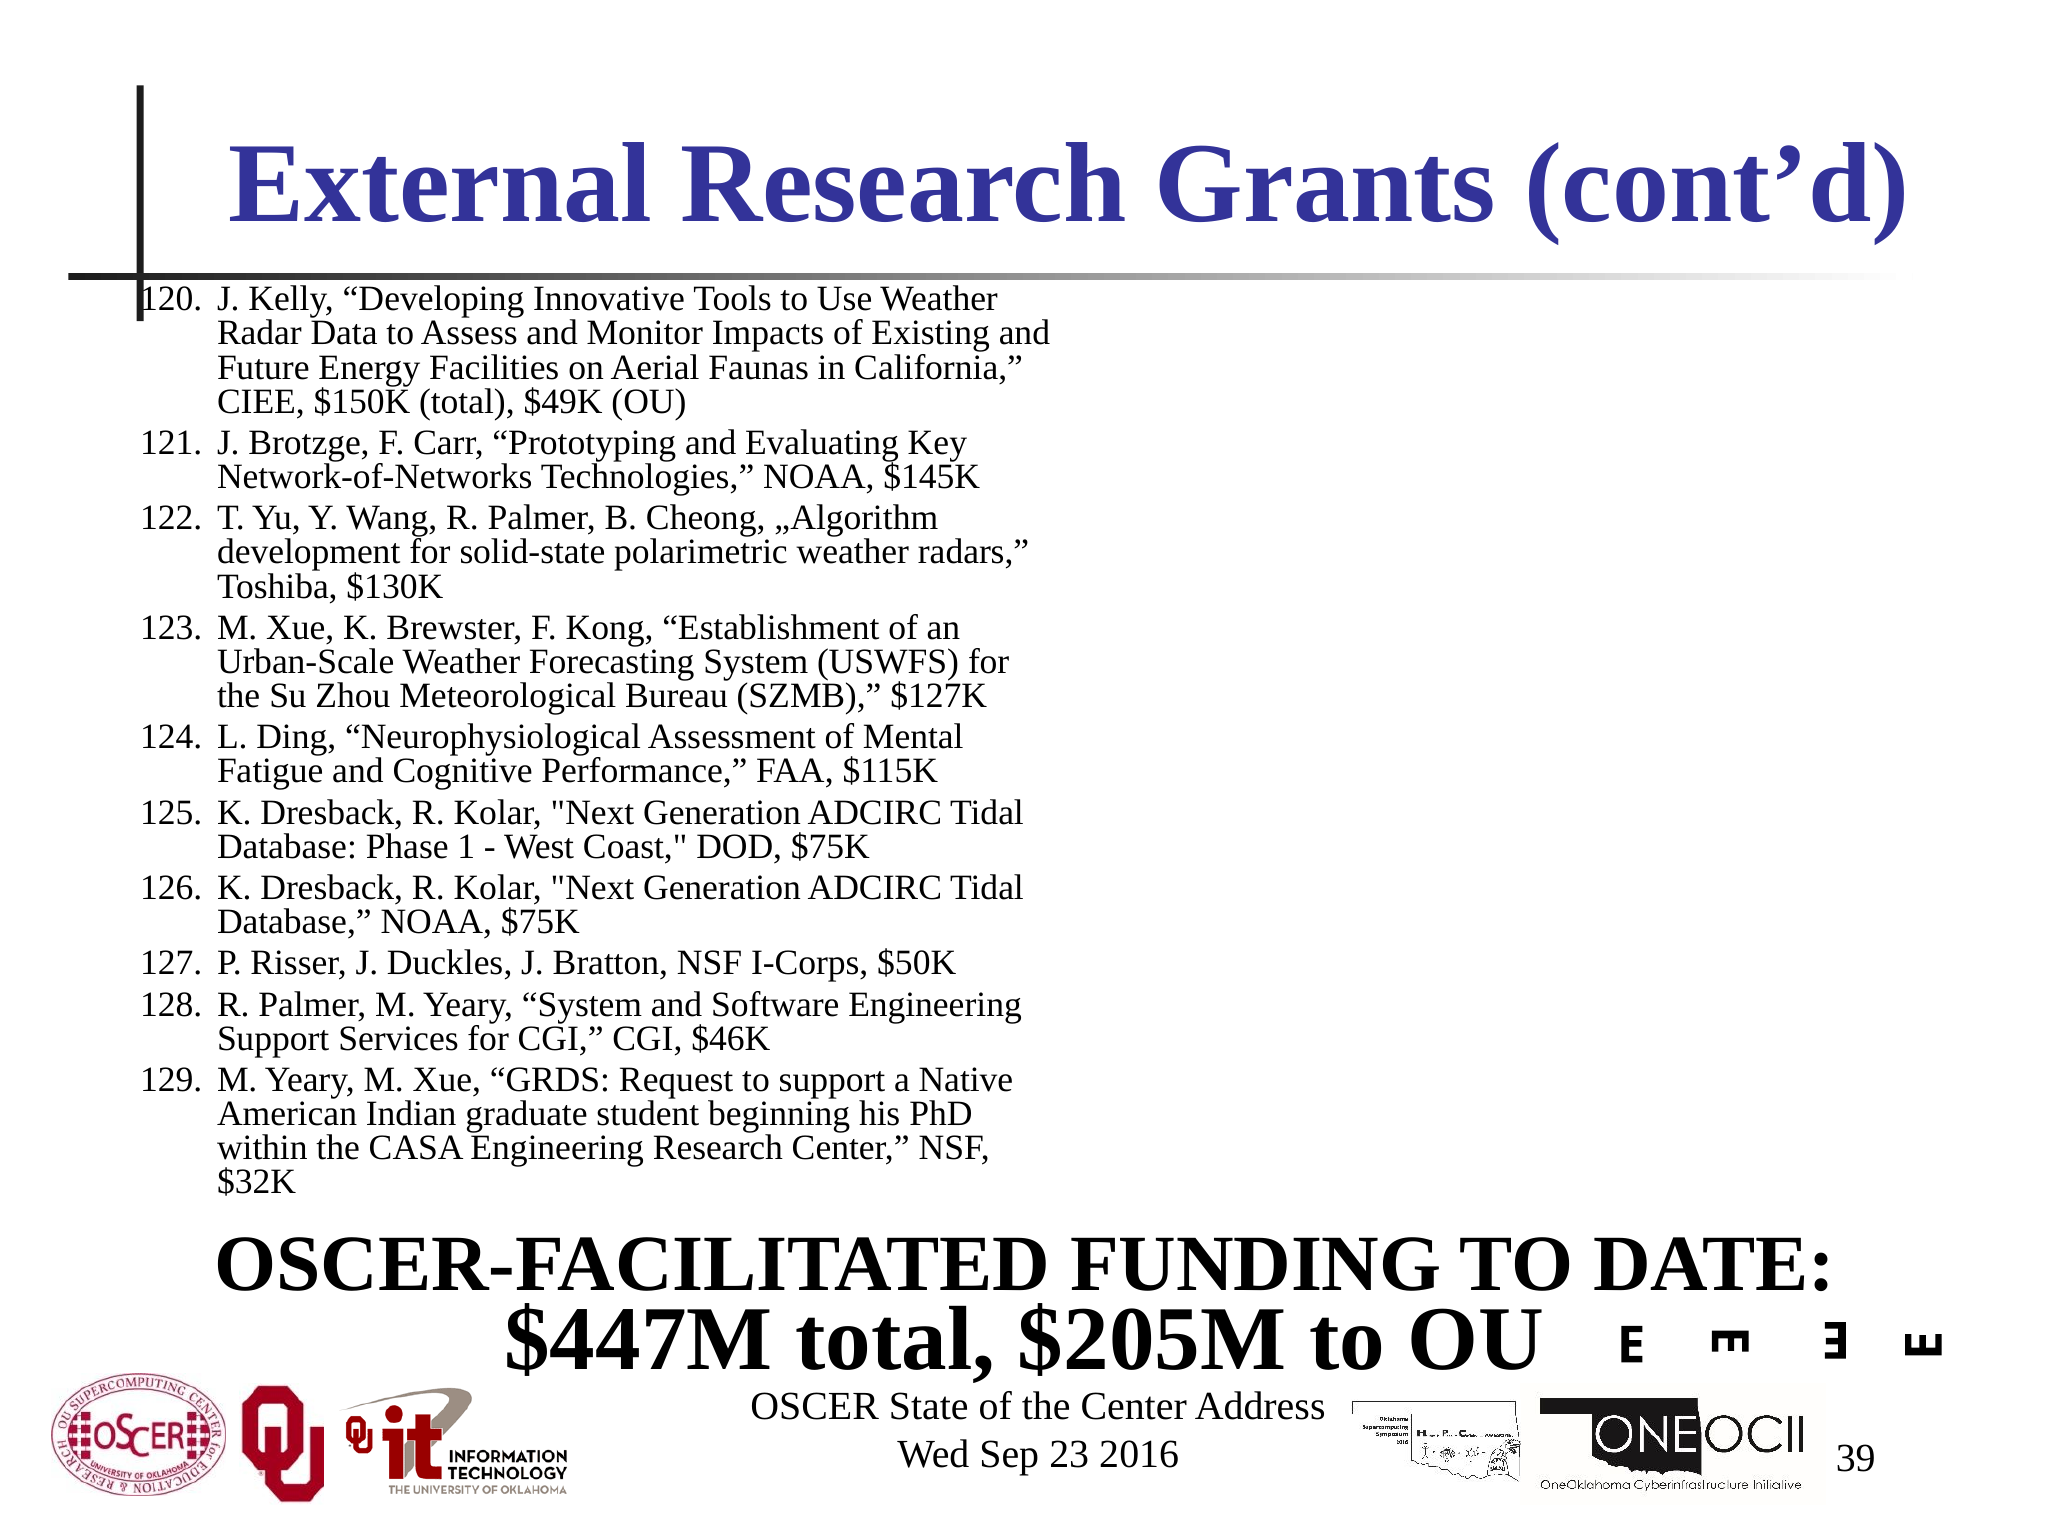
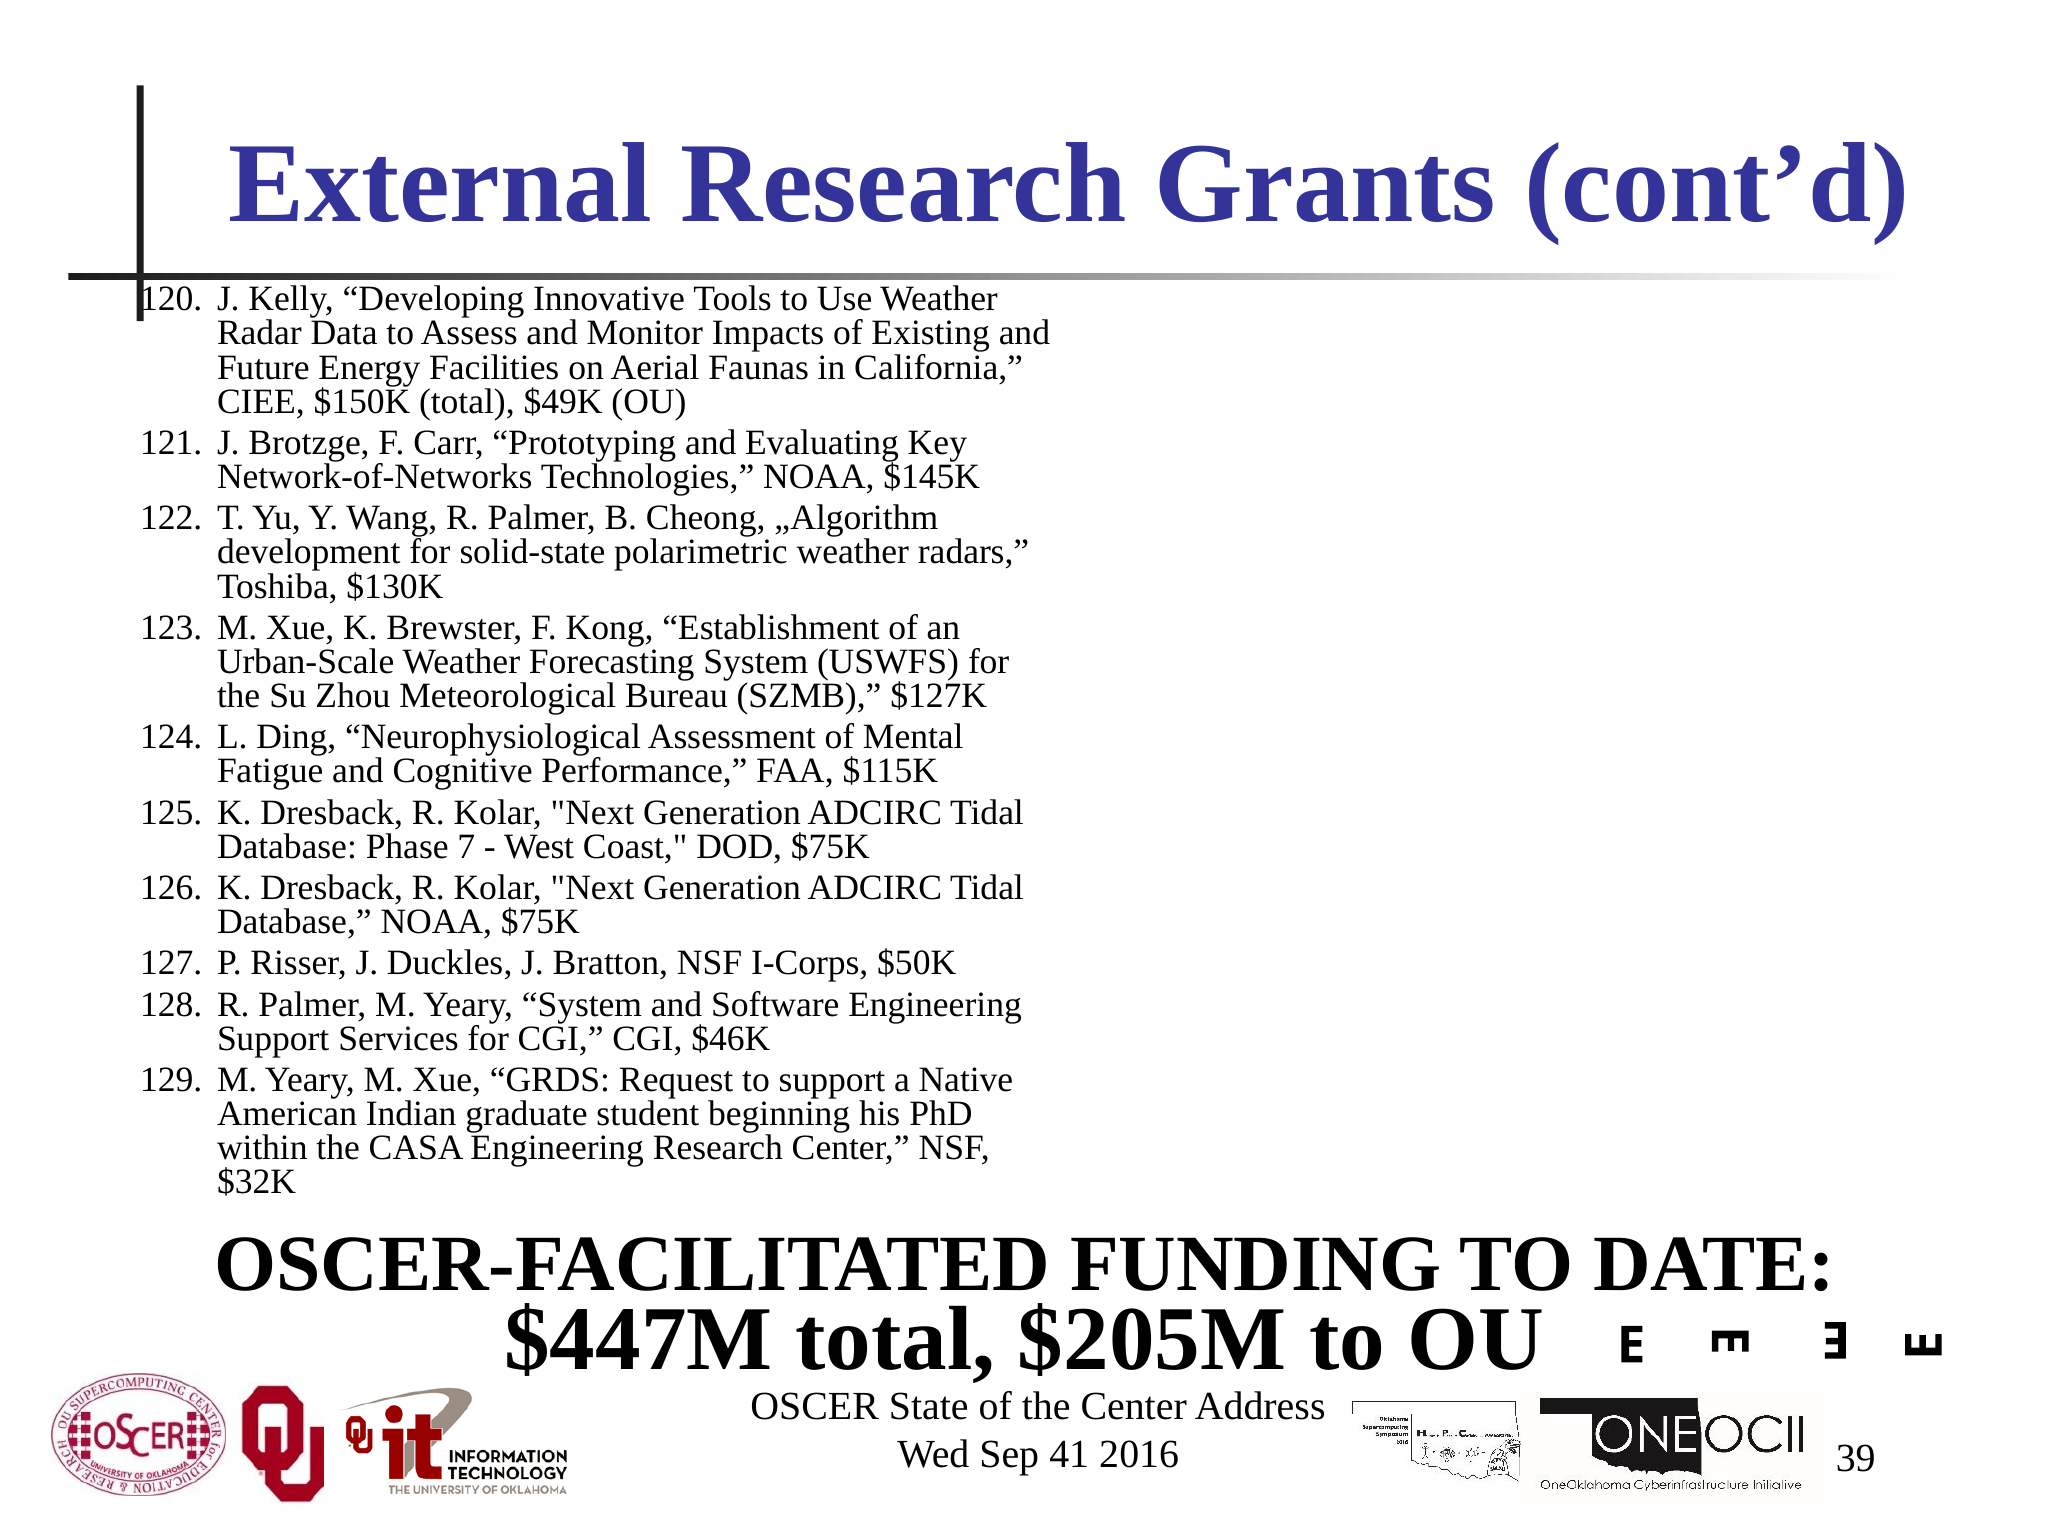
1: 1 -> 7
23: 23 -> 41
